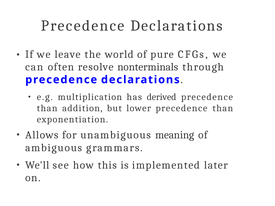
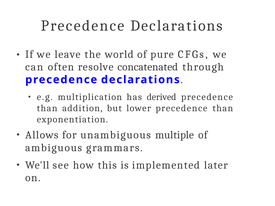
nonterminals: nonterminals -> concatenated
meaning: meaning -> multiple
